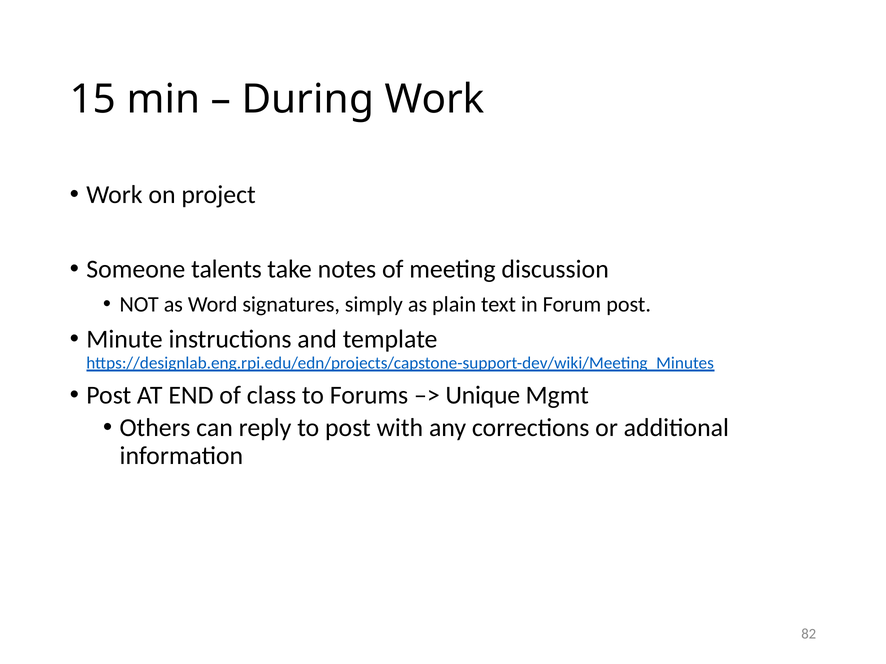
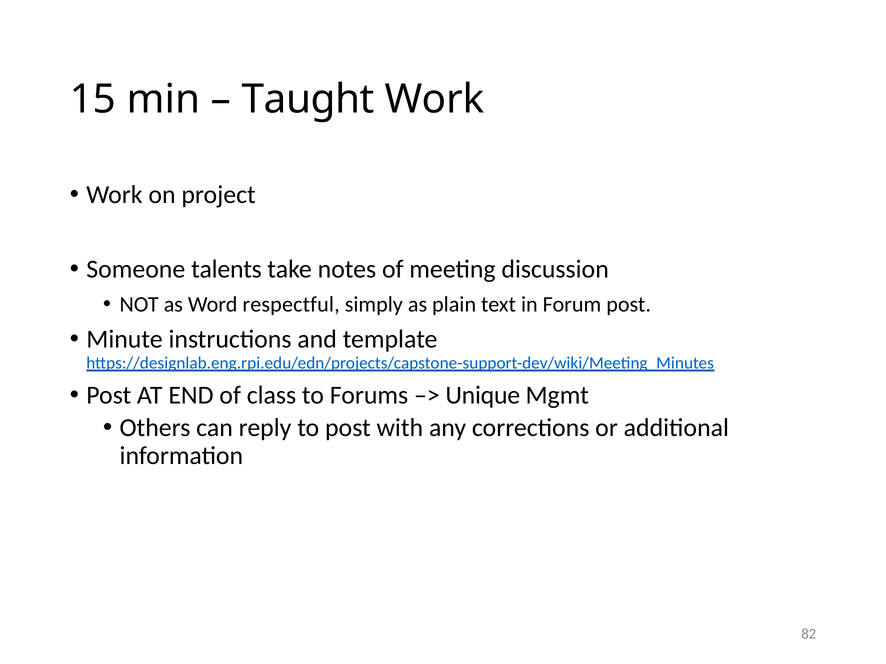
During: During -> Taught
signatures: signatures -> respectful
